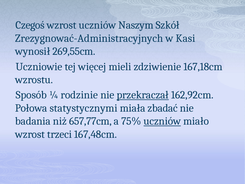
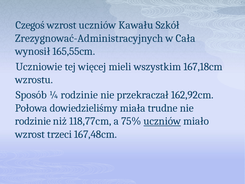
Naszym: Naszym -> Kawału
Kasi: Kasi -> Cała
269,55cm: 269,55cm -> 165,55cm
zdziwienie: zdziwienie -> wszystkim
przekraczał underline: present -> none
statystycznymi: statystycznymi -> dowiedzieliśmy
zbadać: zbadać -> trudne
badania at (33, 121): badania -> rodzinie
657,77cm: 657,77cm -> 118,77cm
